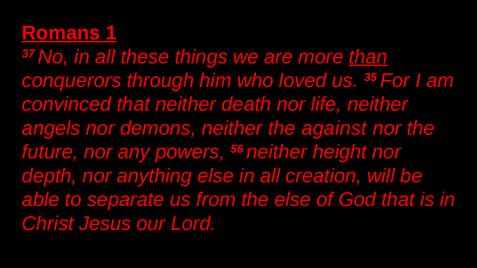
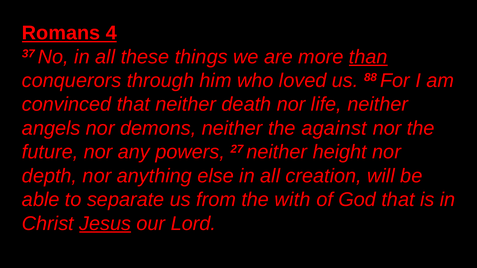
1: 1 -> 4
35: 35 -> 88
56: 56 -> 27
the else: else -> with
Jesus underline: none -> present
